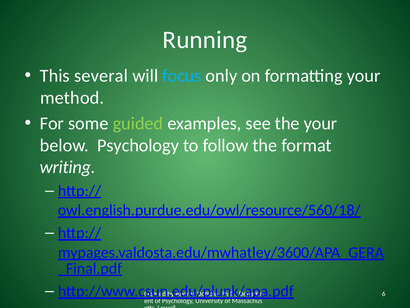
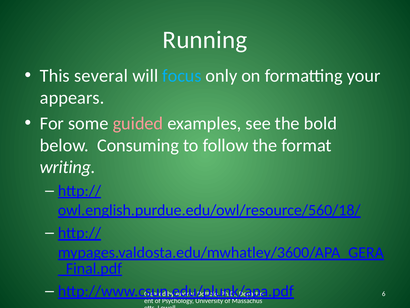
method: method -> appears
guided colour: light green -> pink
the your: your -> bold
below Psychology: Psychology -> Consuming
